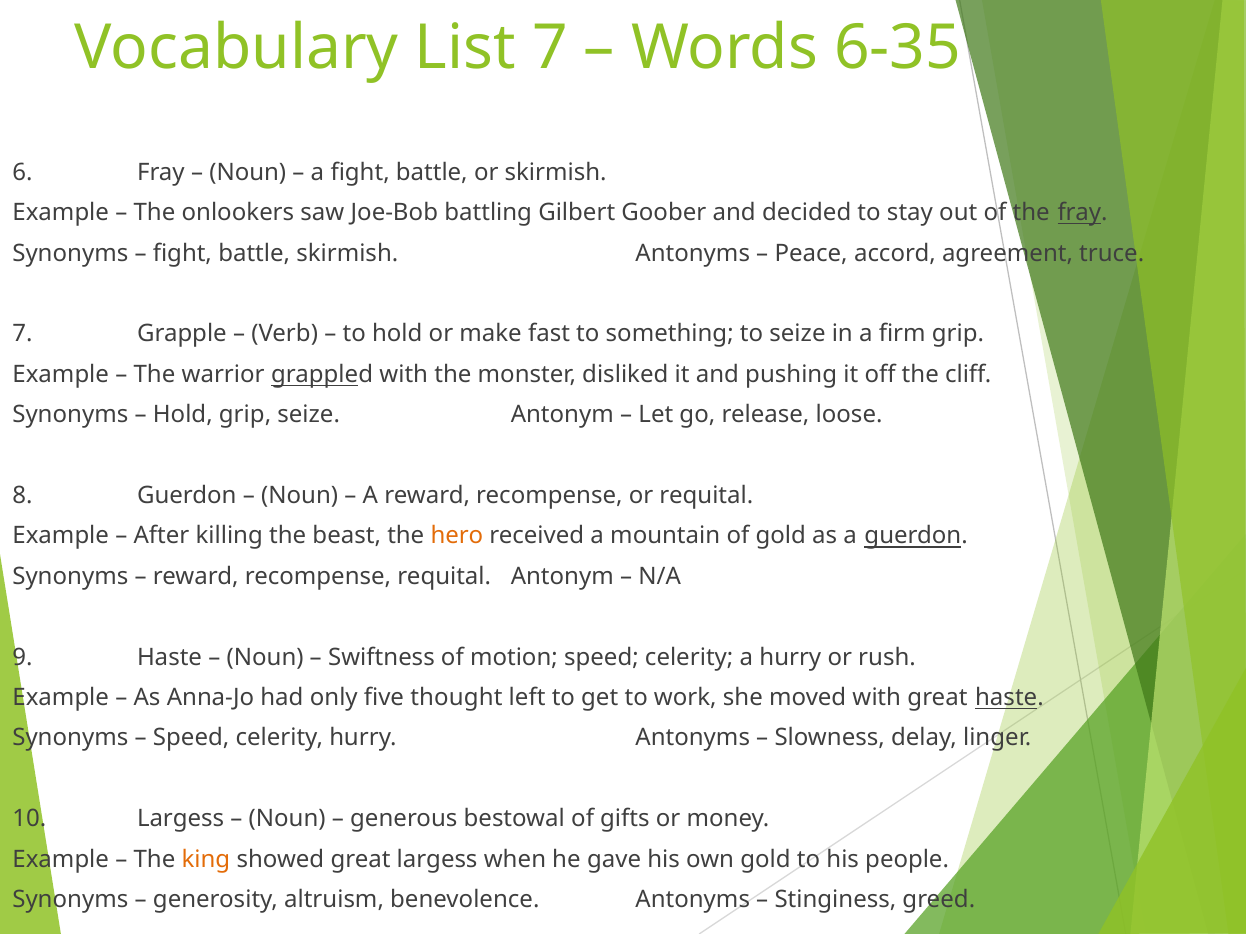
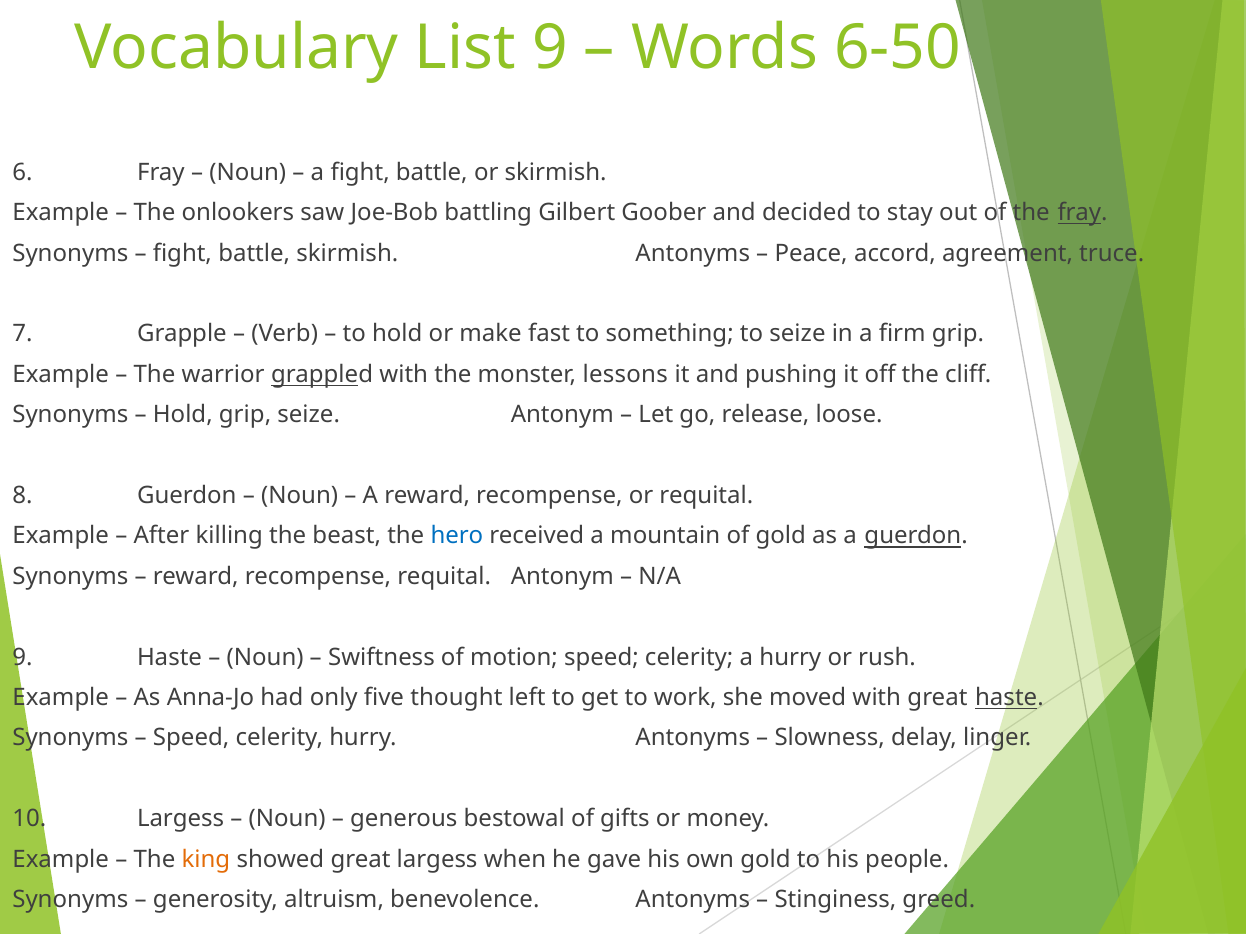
List 7: 7 -> 9
6-35: 6-35 -> 6-50
disliked: disliked -> lessons
hero colour: orange -> blue
